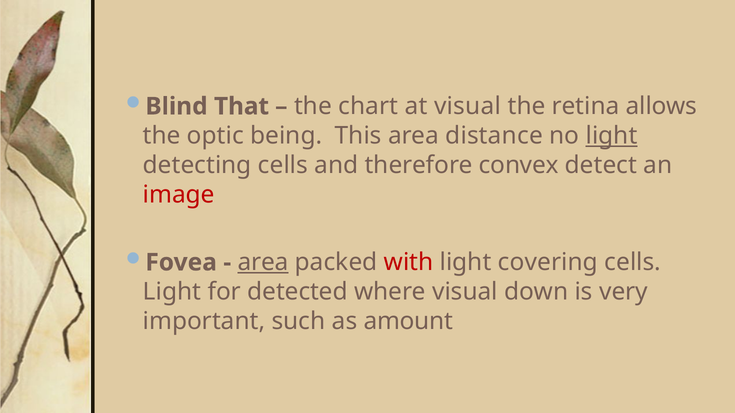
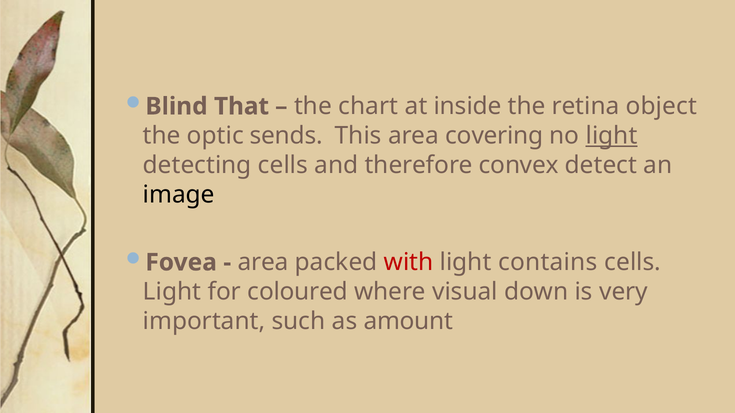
at visual: visual -> inside
allows: allows -> object
being: being -> sends
distance: distance -> covering
image colour: red -> black
area at (263, 263) underline: present -> none
covering: covering -> contains
detected: detected -> coloured
